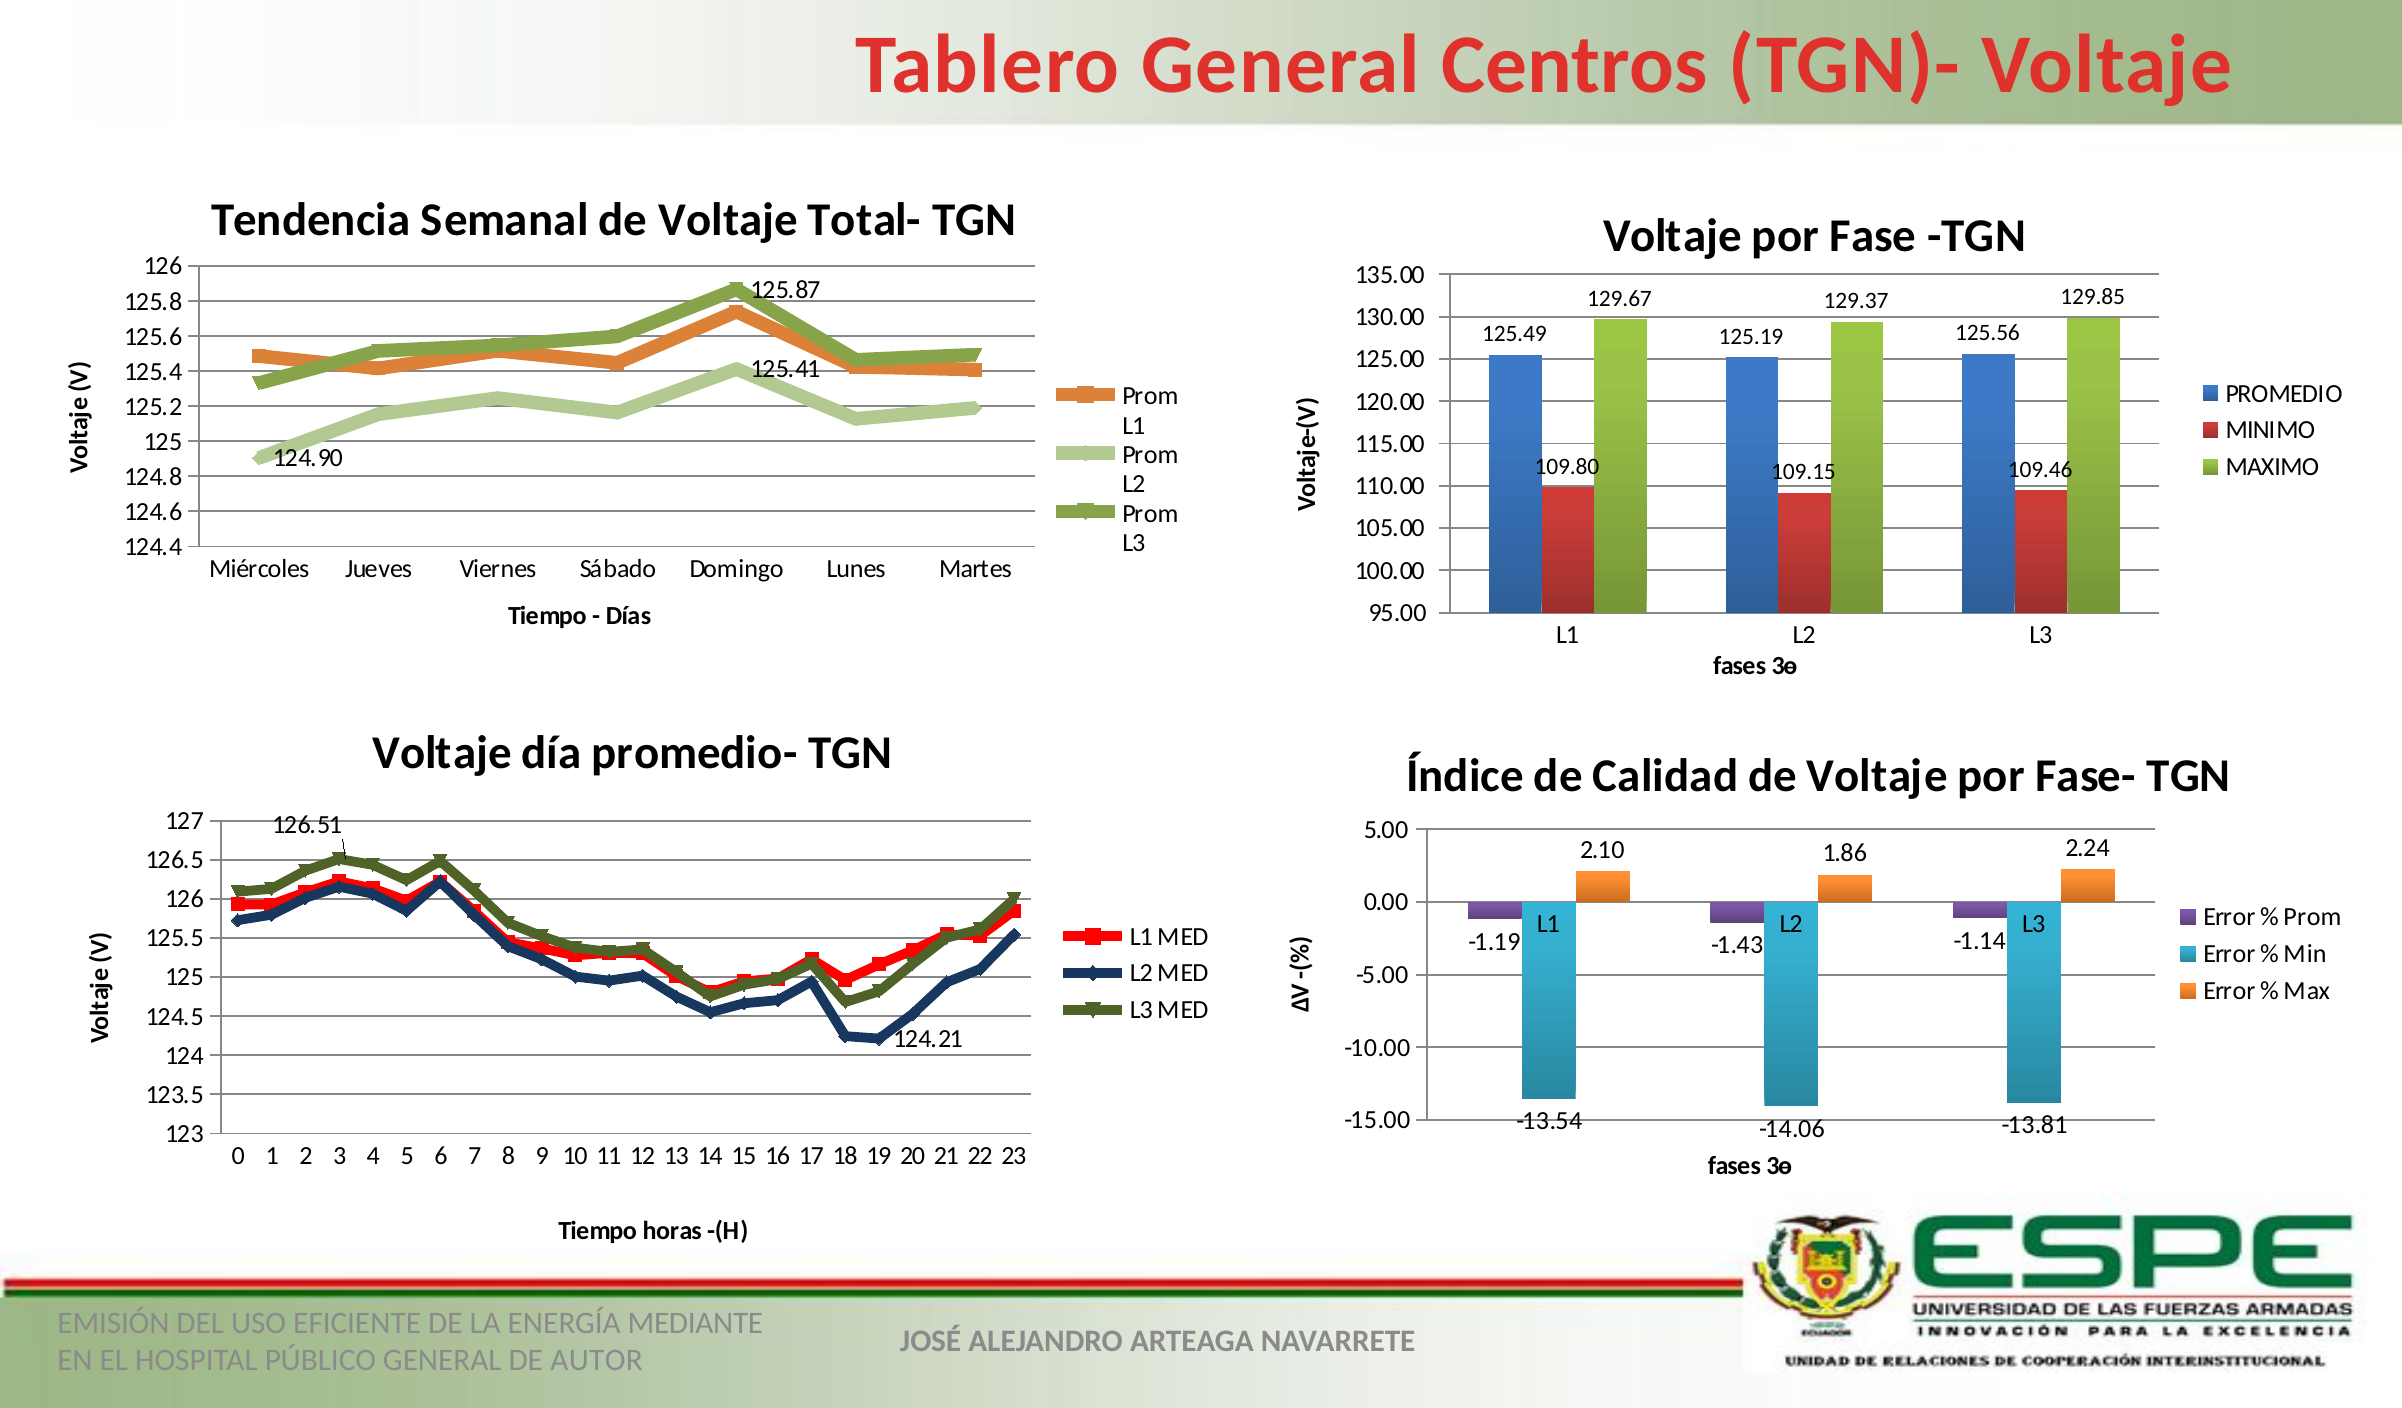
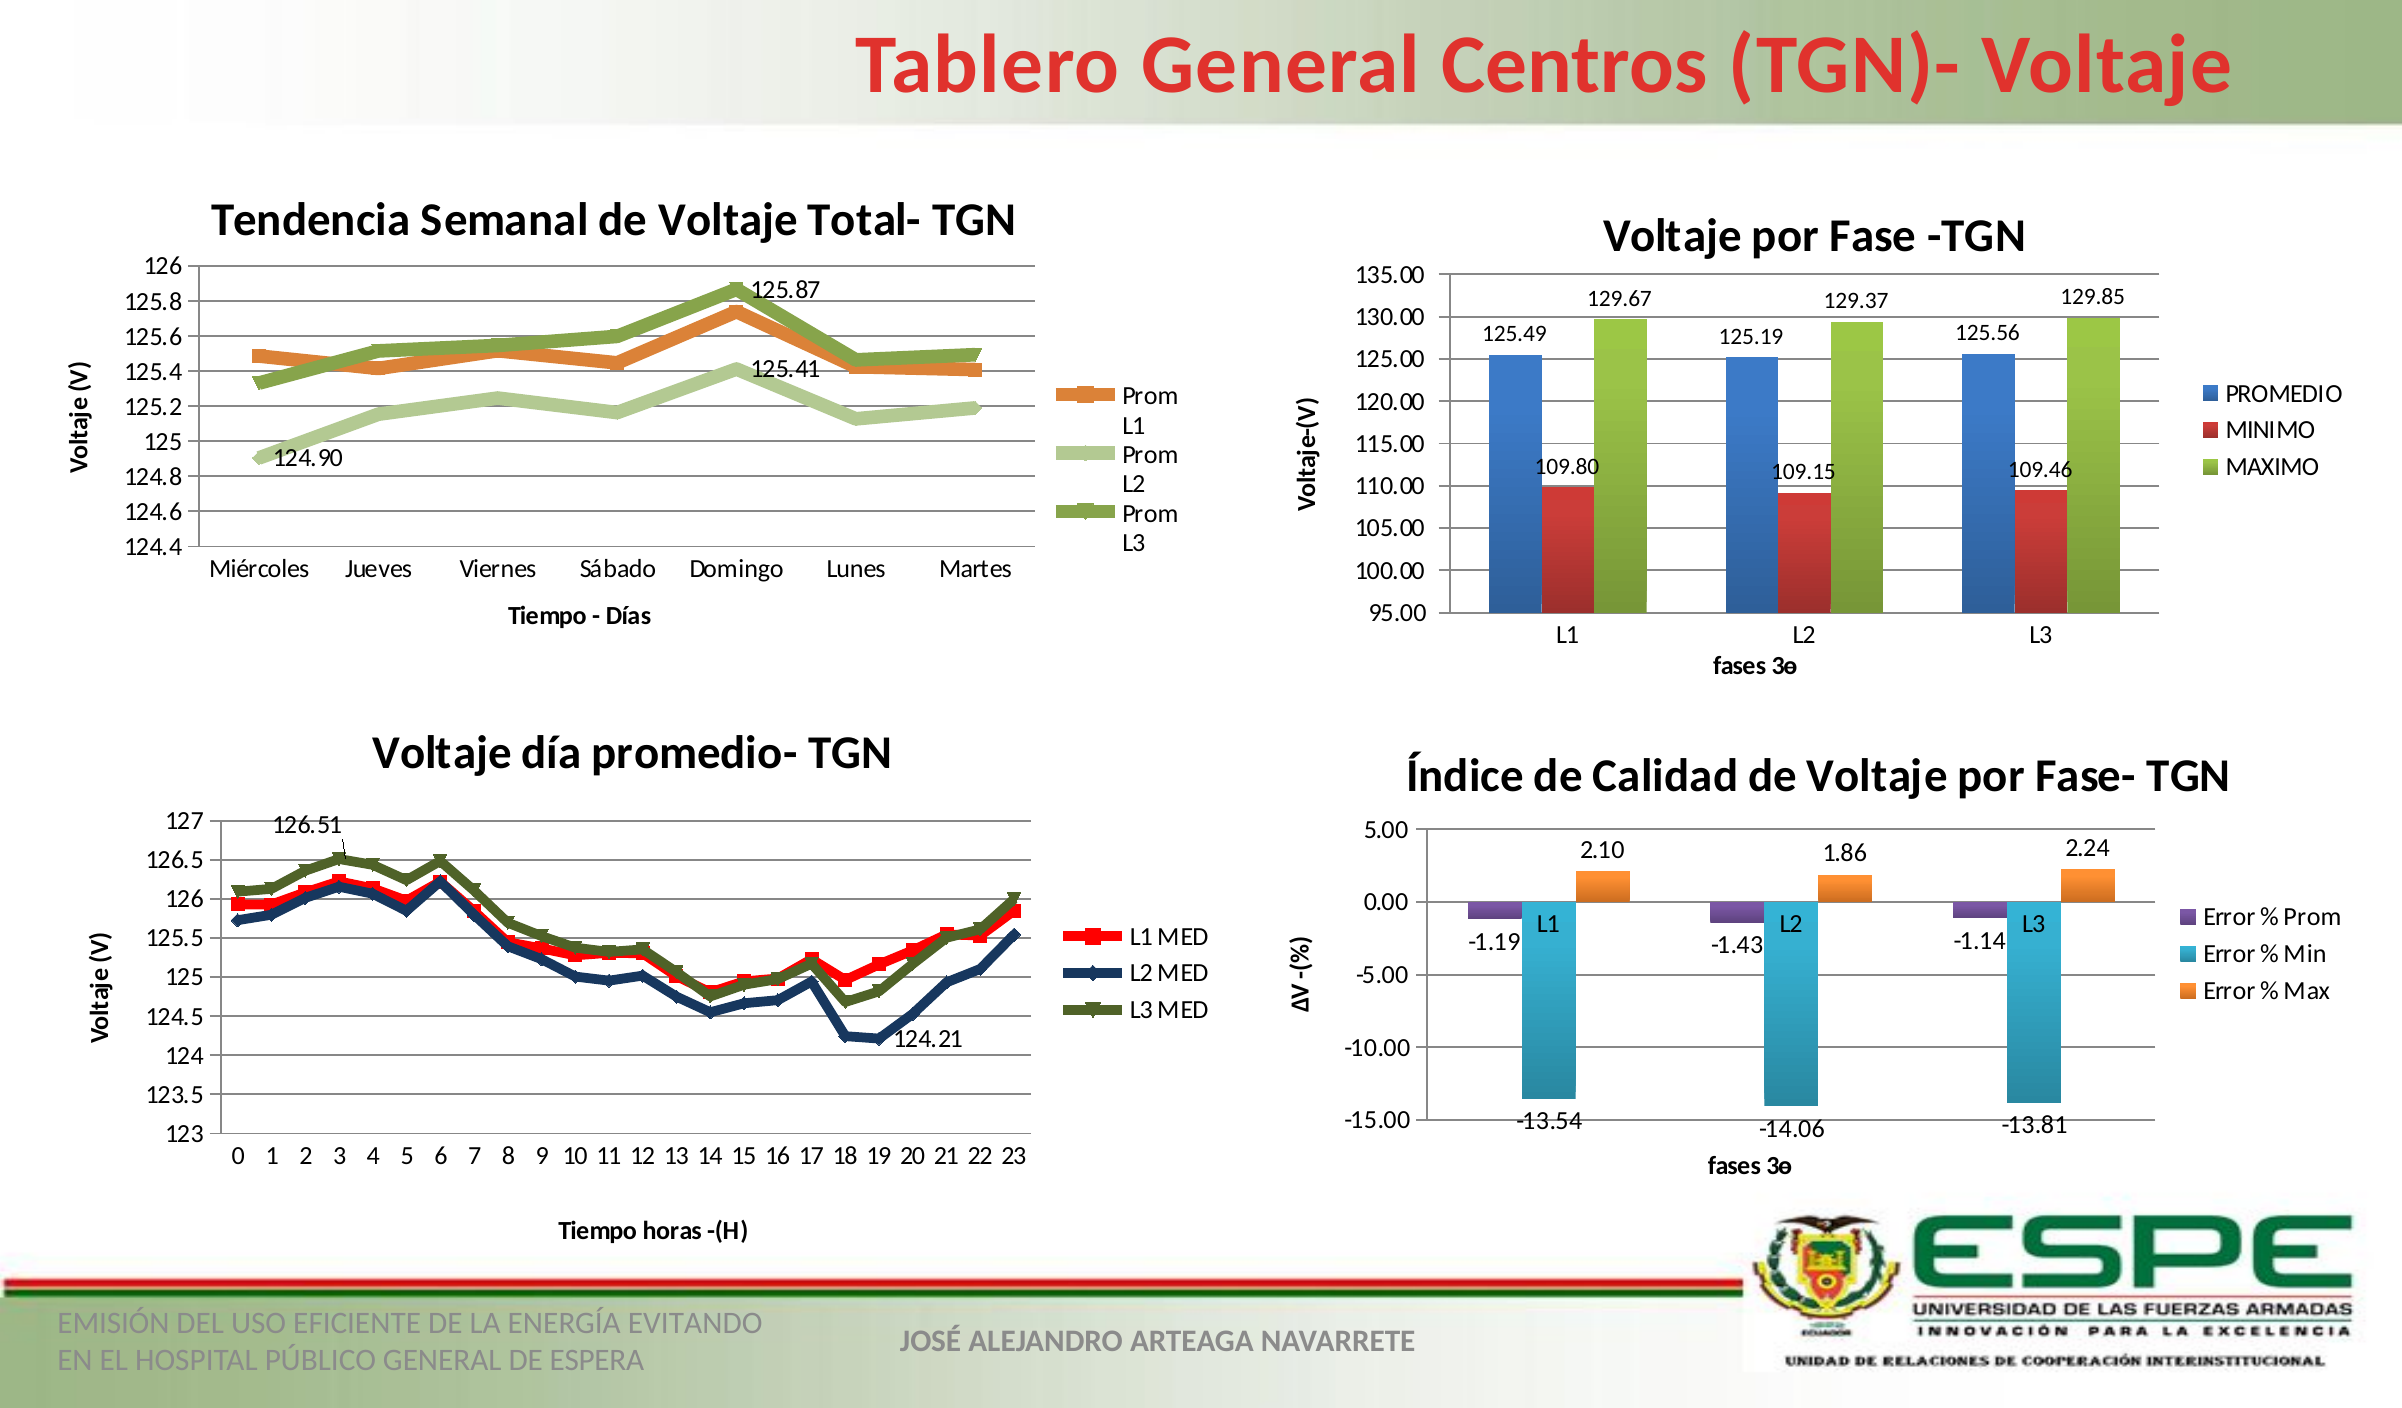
MEDIANTE: MEDIANTE -> EVITANDO
AUTOR: AUTOR -> ESPERA
